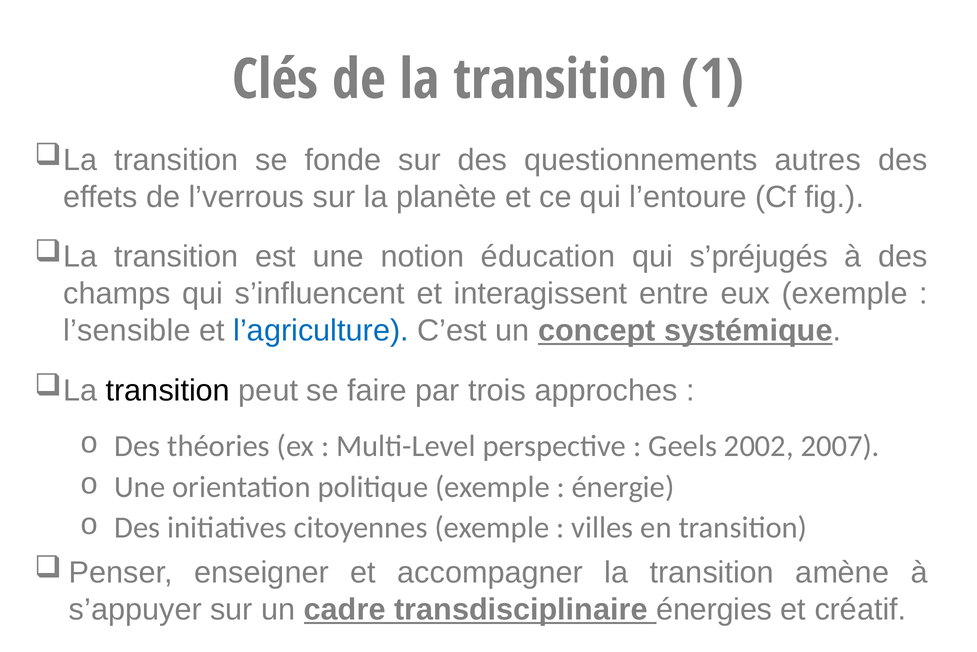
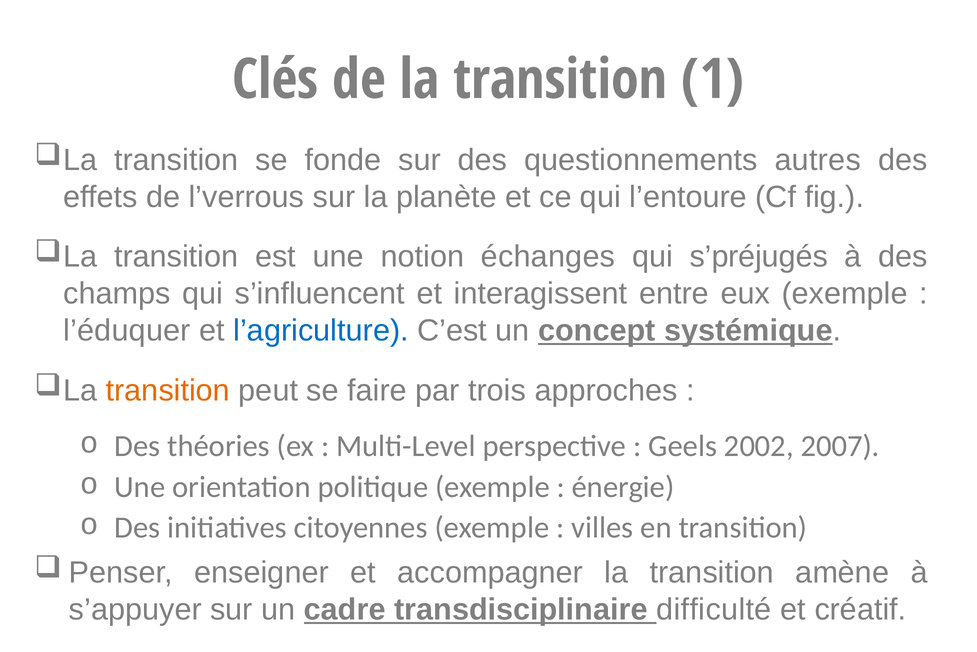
éducation: éducation -> échanges
l’sensible: l’sensible -> l’éduquer
transition at (168, 390) colour: black -> orange
énergies: énergies -> difficulté
